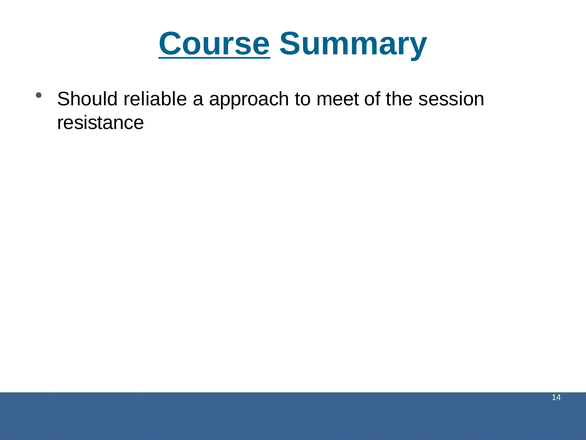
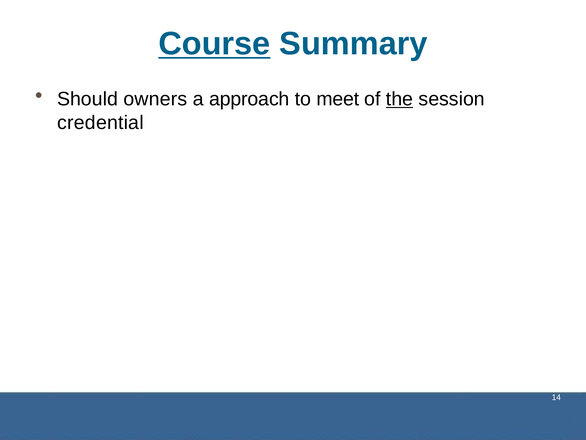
reliable: reliable -> owners
the underline: none -> present
resistance: resistance -> credential
